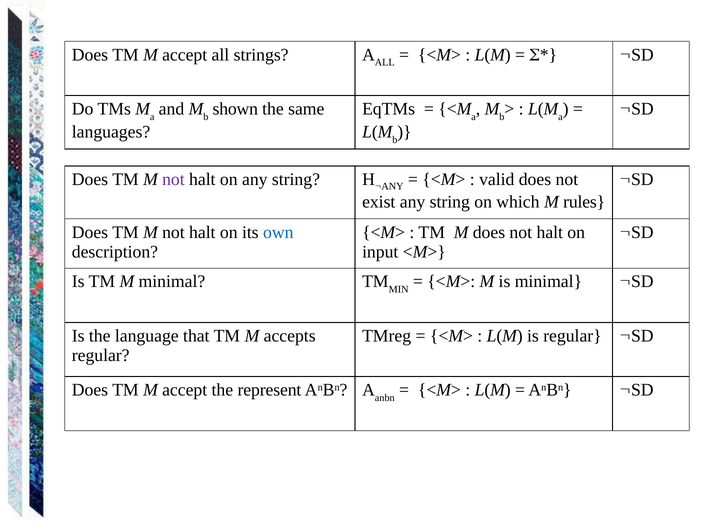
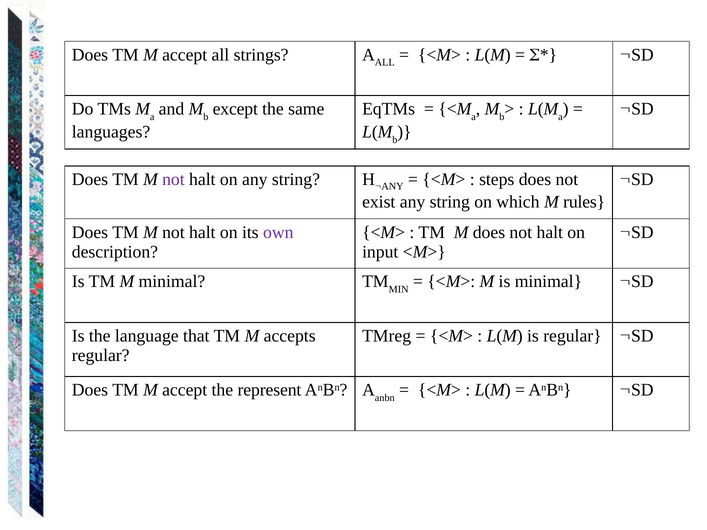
shown: shown -> except
valid: valid -> steps
own colour: blue -> purple
